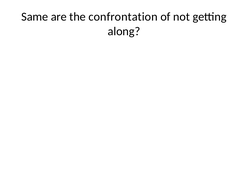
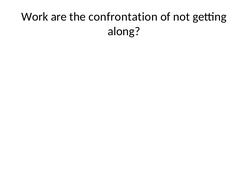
Same: Same -> Work
